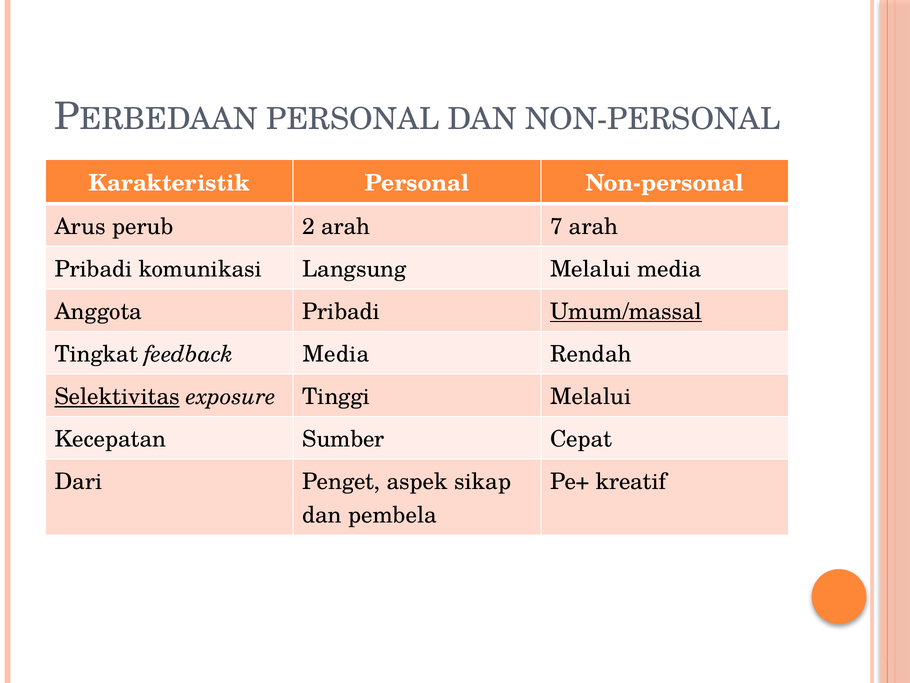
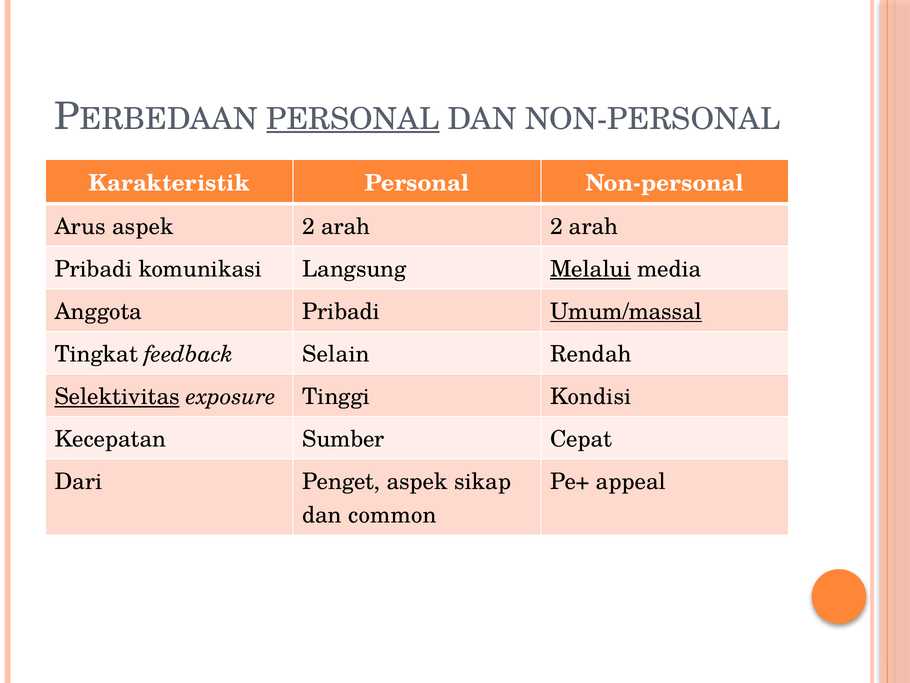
PERSONAL at (353, 119) underline: none -> present
Arus perub: perub -> aspek
arah 7: 7 -> 2
Melalui at (590, 269) underline: none -> present
feedback Media: Media -> Selain
Tinggi Melalui: Melalui -> Kondisi
kreatif: kreatif -> appeal
pembela: pembela -> common
